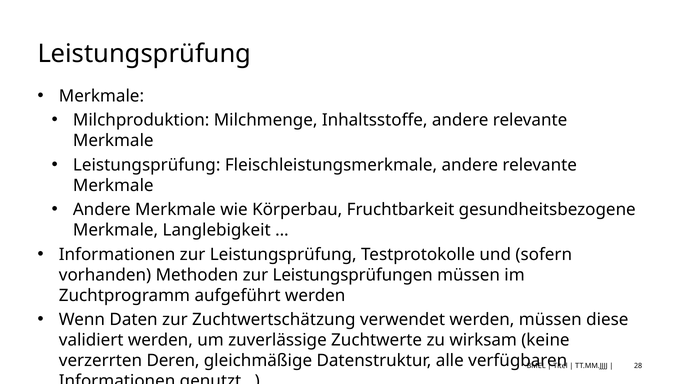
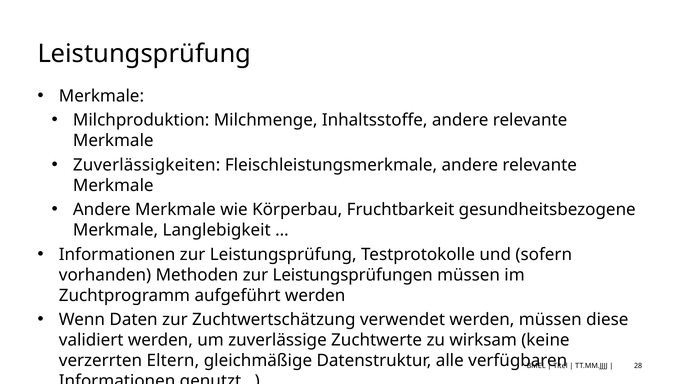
Leistungsprüfung at (147, 165): Leistungsprüfung -> Zuverlässigkeiten
Deren: Deren -> Eltern
